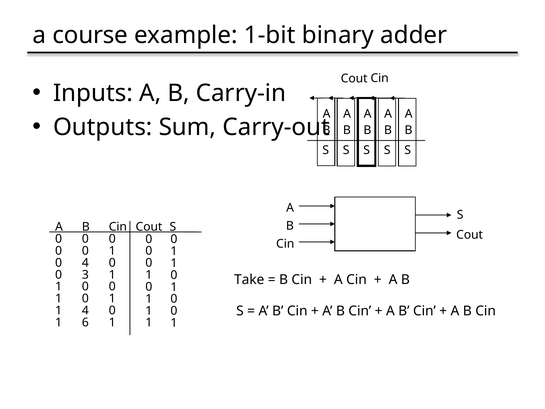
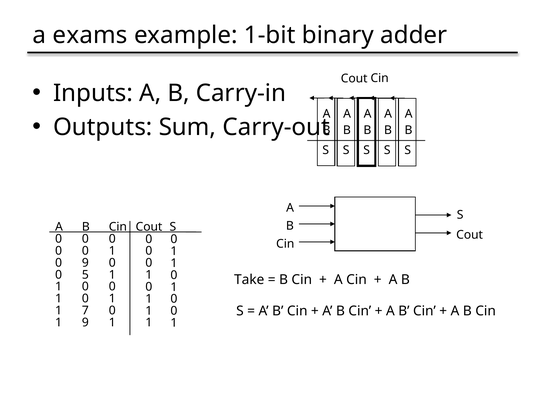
course: course -> exams
0 4: 4 -> 9
3: 3 -> 5
1 4: 4 -> 7
1 6: 6 -> 9
